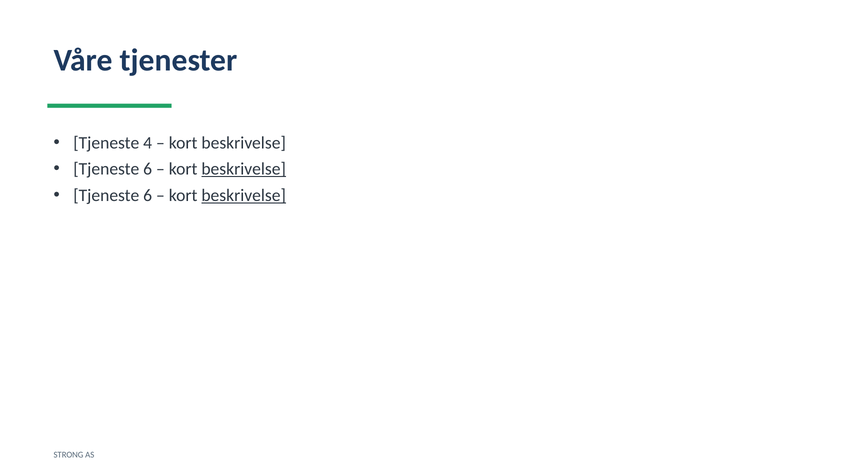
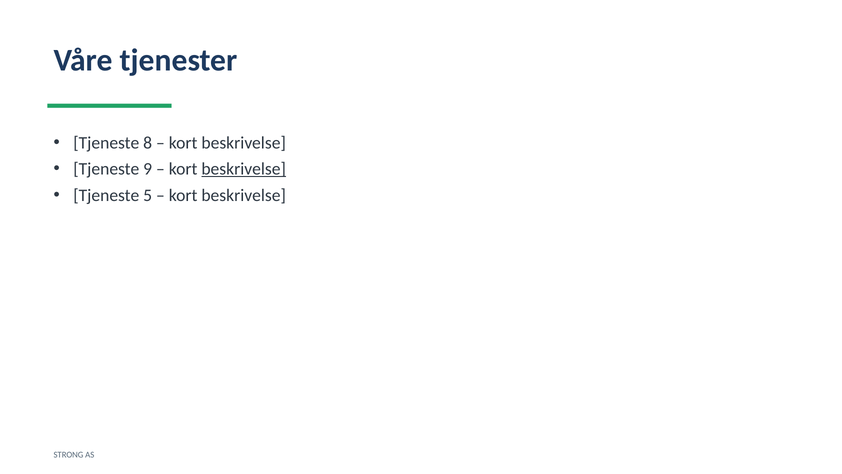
4: 4 -> 8
6 at (148, 169): 6 -> 9
6 at (148, 195): 6 -> 5
beskrivelse at (244, 195) underline: present -> none
